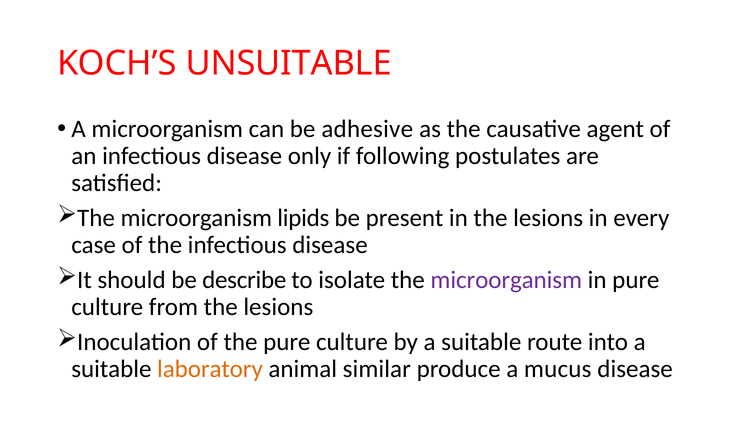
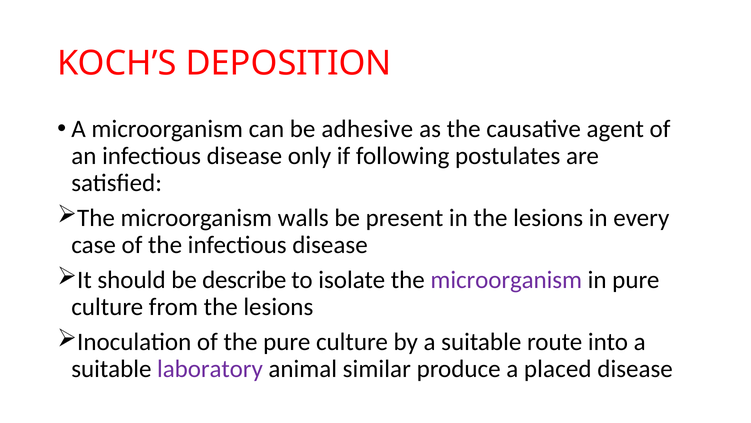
UNSUITABLE: UNSUITABLE -> DEPOSITION
lipids: lipids -> walls
laboratory colour: orange -> purple
mucus: mucus -> placed
